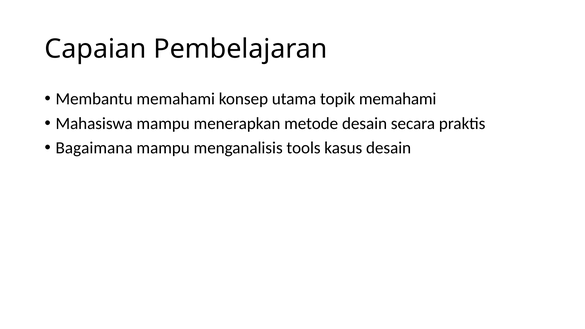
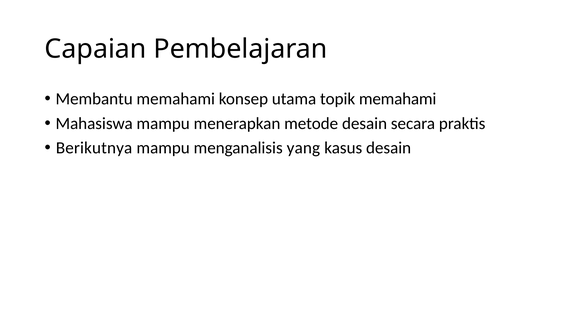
Bagaimana: Bagaimana -> Berikutnya
tools: tools -> yang
